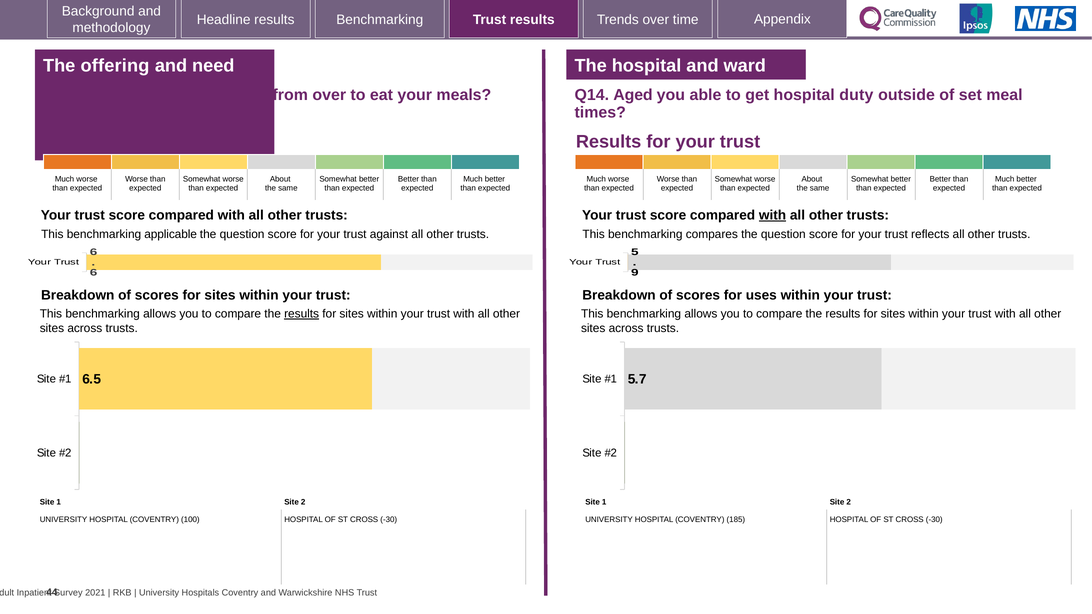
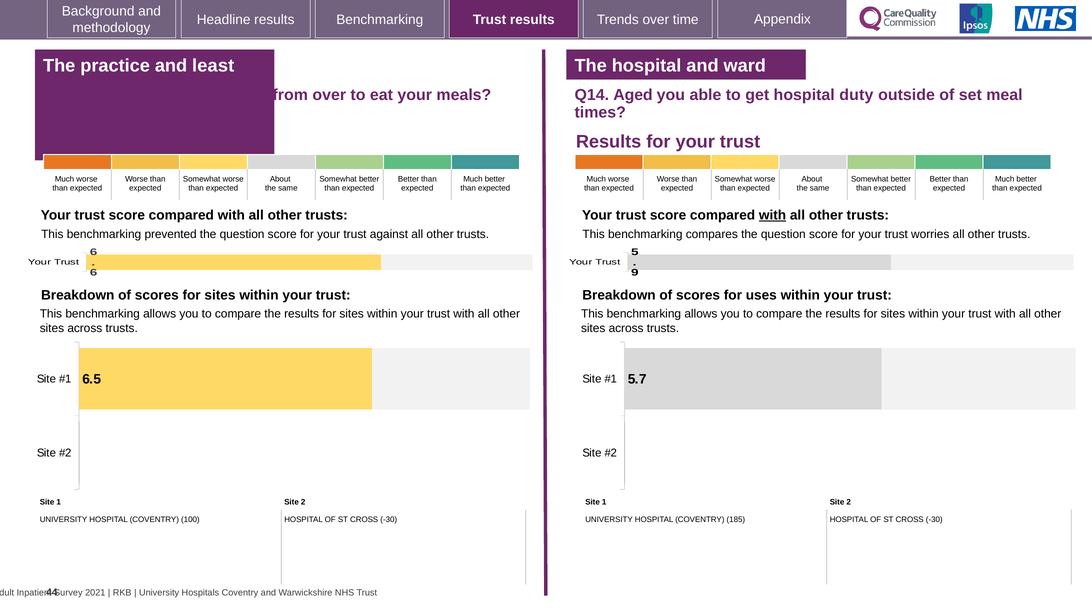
offering: offering -> practice
need: need -> least
applicable: applicable -> prevented
reflects: reflects -> worries
results at (302, 314) underline: present -> none
